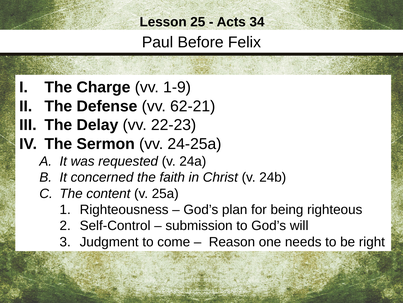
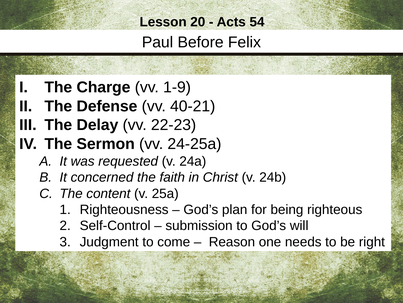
25: 25 -> 20
34: 34 -> 54
62-21: 62-21 -> 40-21
